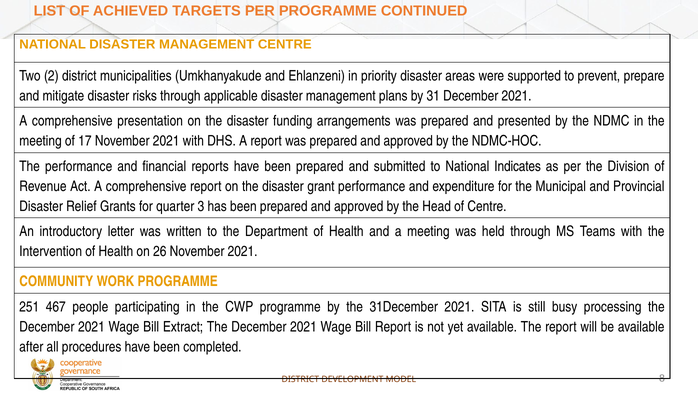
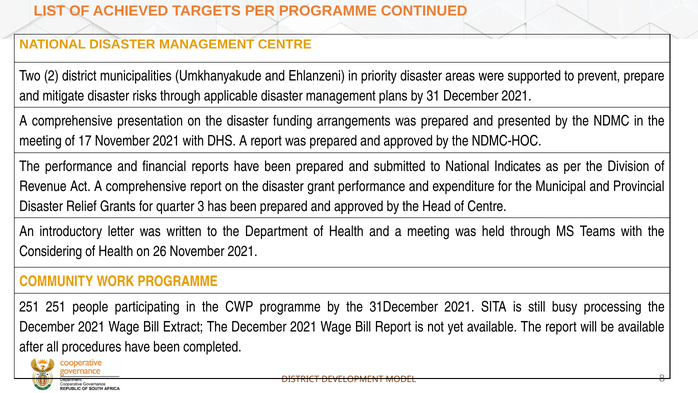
Intervention: Intervention -> Considering
251 467: 467 -> 251
